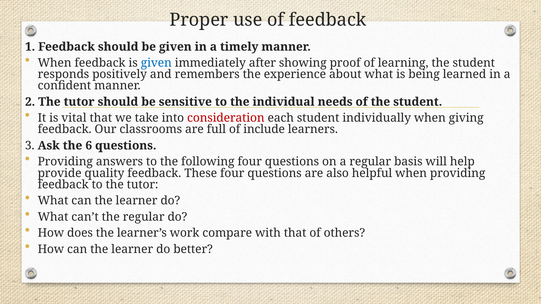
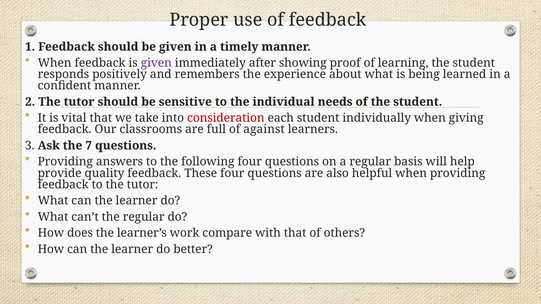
given at (156, 63) colour: blue -> purple
include: include -> against
6: 6 -> 7
